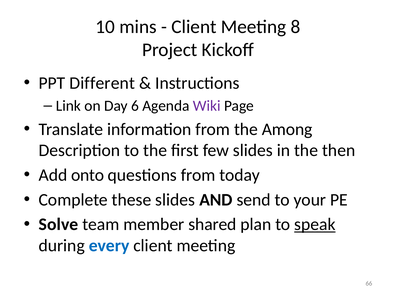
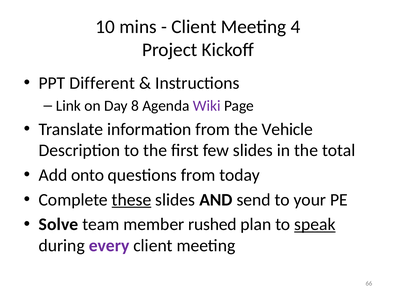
8: 8 -> 4
6: 6 -> 8
Among: Among -> Vehicle
then: then -> total
these underline: none -> present
shared: shared -> rushed
every colour: blue -> purple
